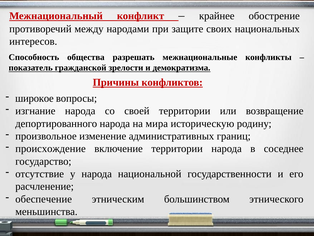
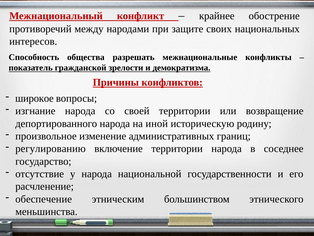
мира: мира -> иной
происхождение: происхождение -> регулированию
